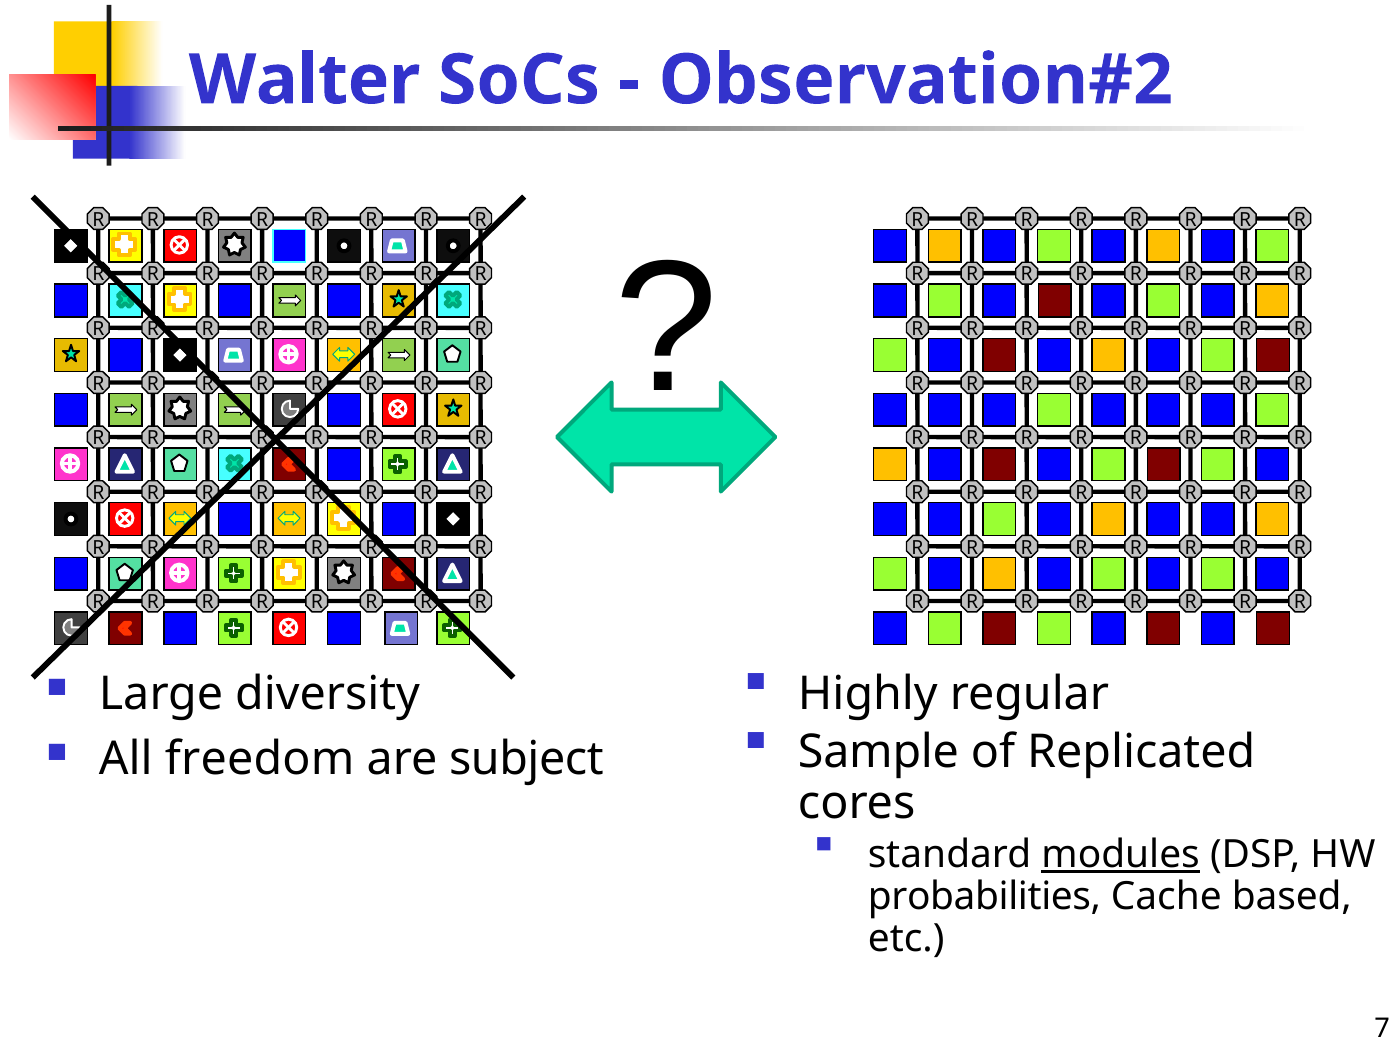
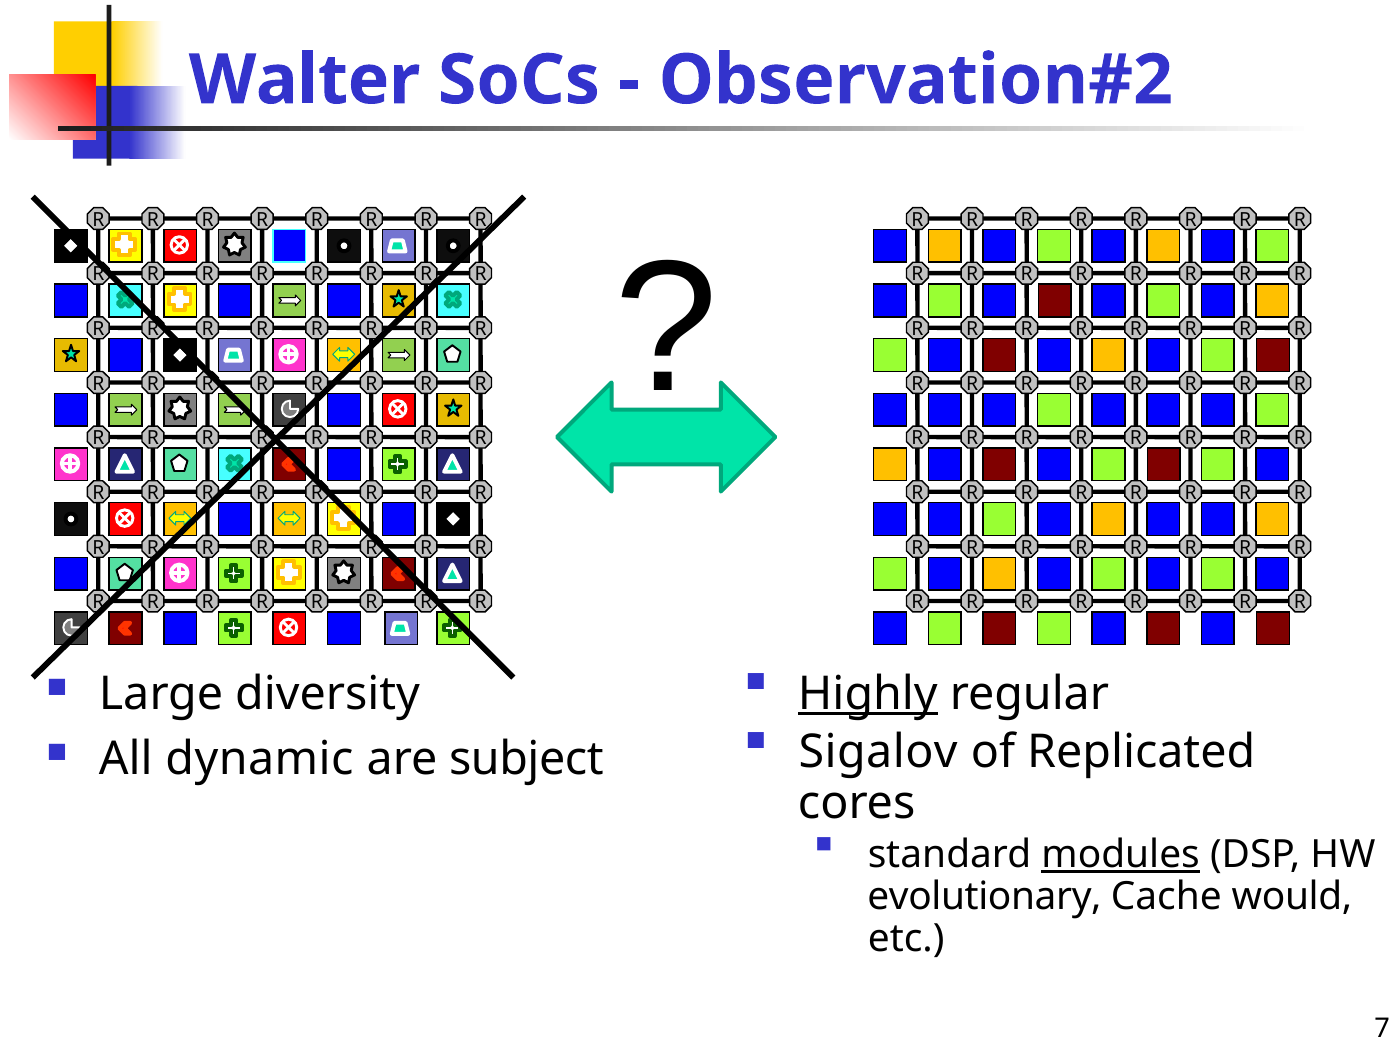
Highly underline: none -> present
Sample: Sample -> Sigalov
freedom: freedom -> dynamic
probabilities: probabilities -> evolutionary
based: based -> would
